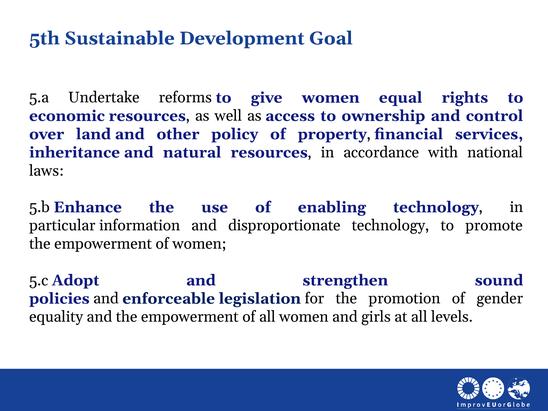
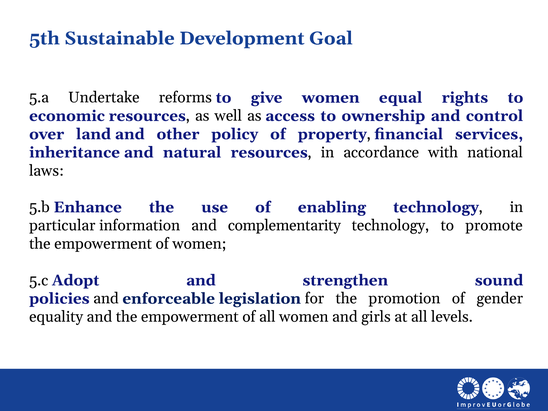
disproportionate: disproportionate -> complementarity
